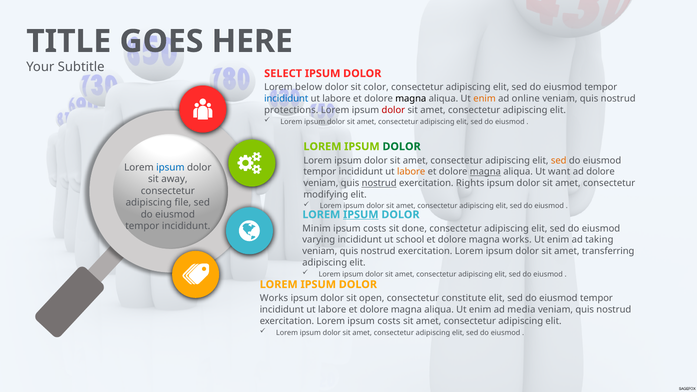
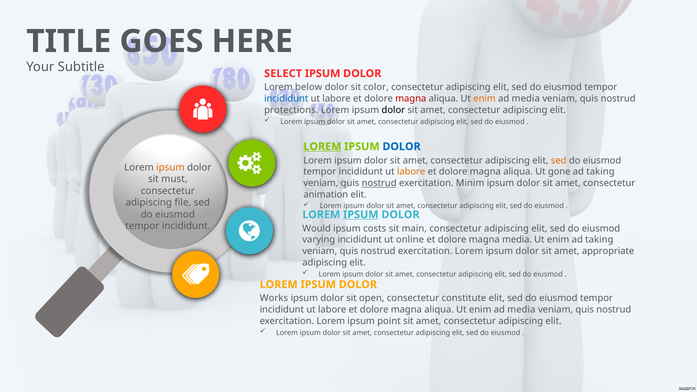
magna at (411, 99) colour: black -> red
online at (526, 99): online -> media
dolor at (393, 110) colour: red -> black
LOREM at (322, 147) underline: none -> present
DOLOR at (402, 147) colour: green -> blue
ipsum at (170, 167) colour: blue -> orange
magna at (485, 172) underline: present -> none
want: want -> gone
dolore at (601, 172): dolore -> taking
away: away -> must
Rights: Rights -> Minim
modifying: modifying -> animation
Minim: Minim -> Would
done: done -> main
school: school -> online
magna works: works -> media
transferring: transferring -> appropriate
Lorem ipsum costs: costs -> point
